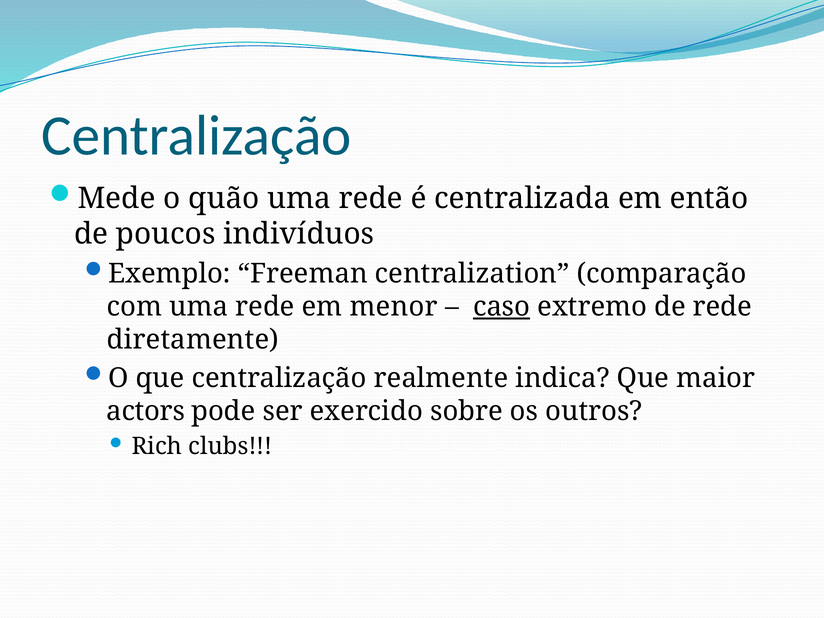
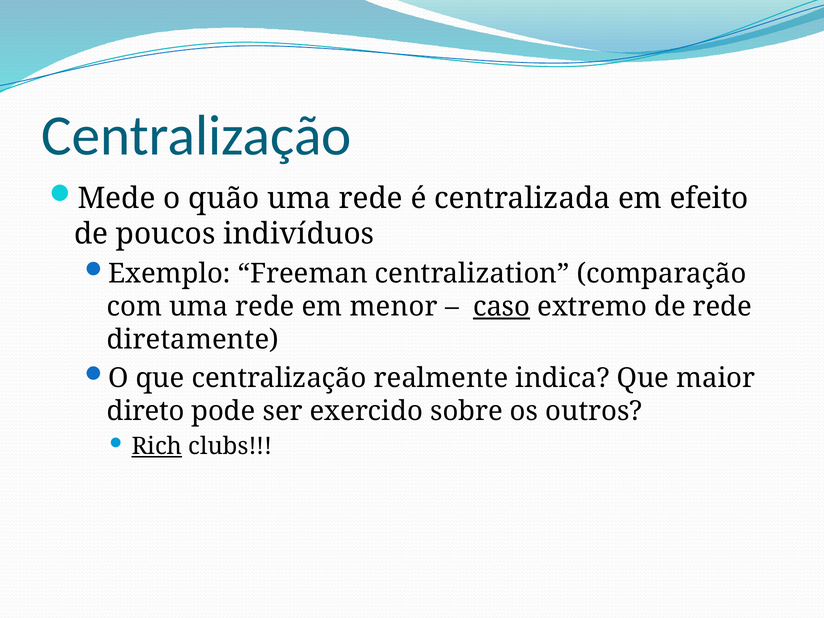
então: então -> efeito
actors: actors -> direto
Rich underline: none -> present
